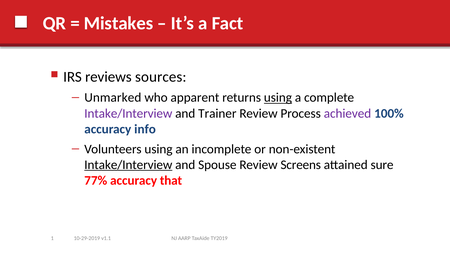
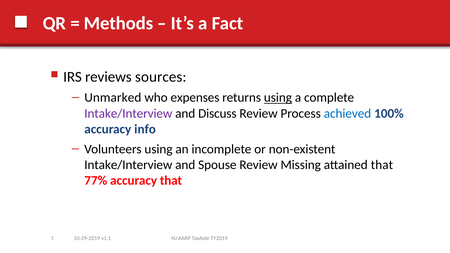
Mistakes: Mistakes -> Methods
apparent: apparent -> expenses
Trainer: Trainer -> Discuss
achieved colour: purple -> blue
Intake/Interview at (128, 165) underline: present -> none
Screens: Screens -> Missing
attained sure: sure -> that
